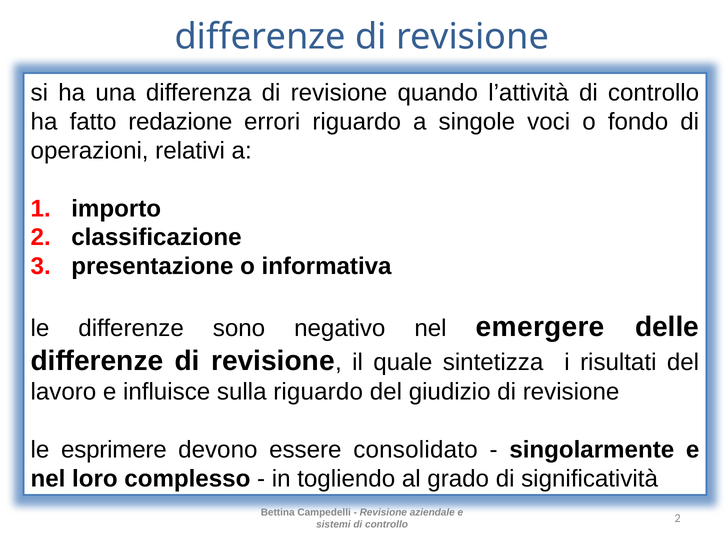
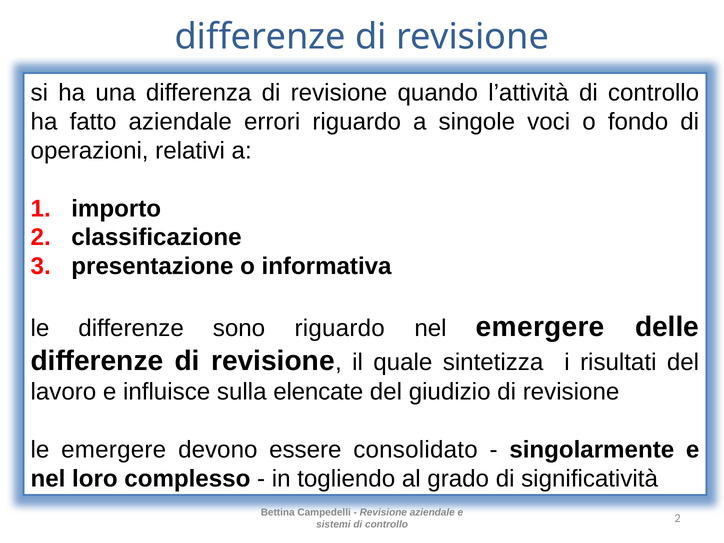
fatto redazione: redazione -> aziendale
sono negativo: negativo -> riguardo
sulla riguardo: riguardo -> elencate
le esprimere: esprimere -> emergere
